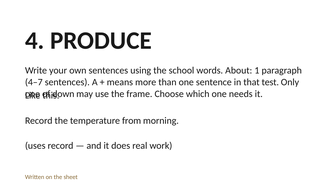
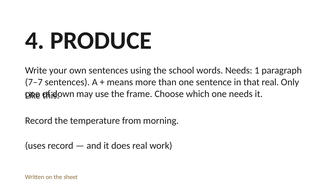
words About: About -> Needs
4–7: 4–7 -> 7–7
that test: test -> real
